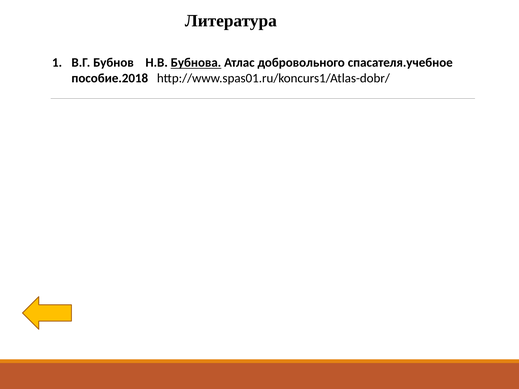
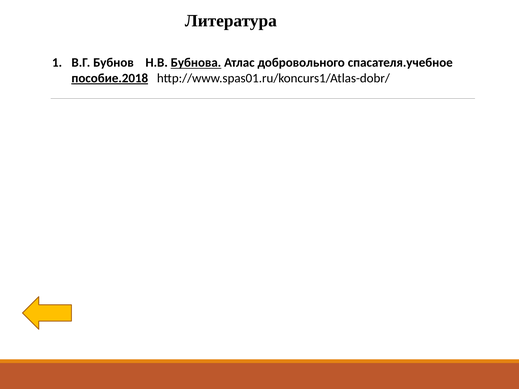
пособие.2018 underline: none -> present
